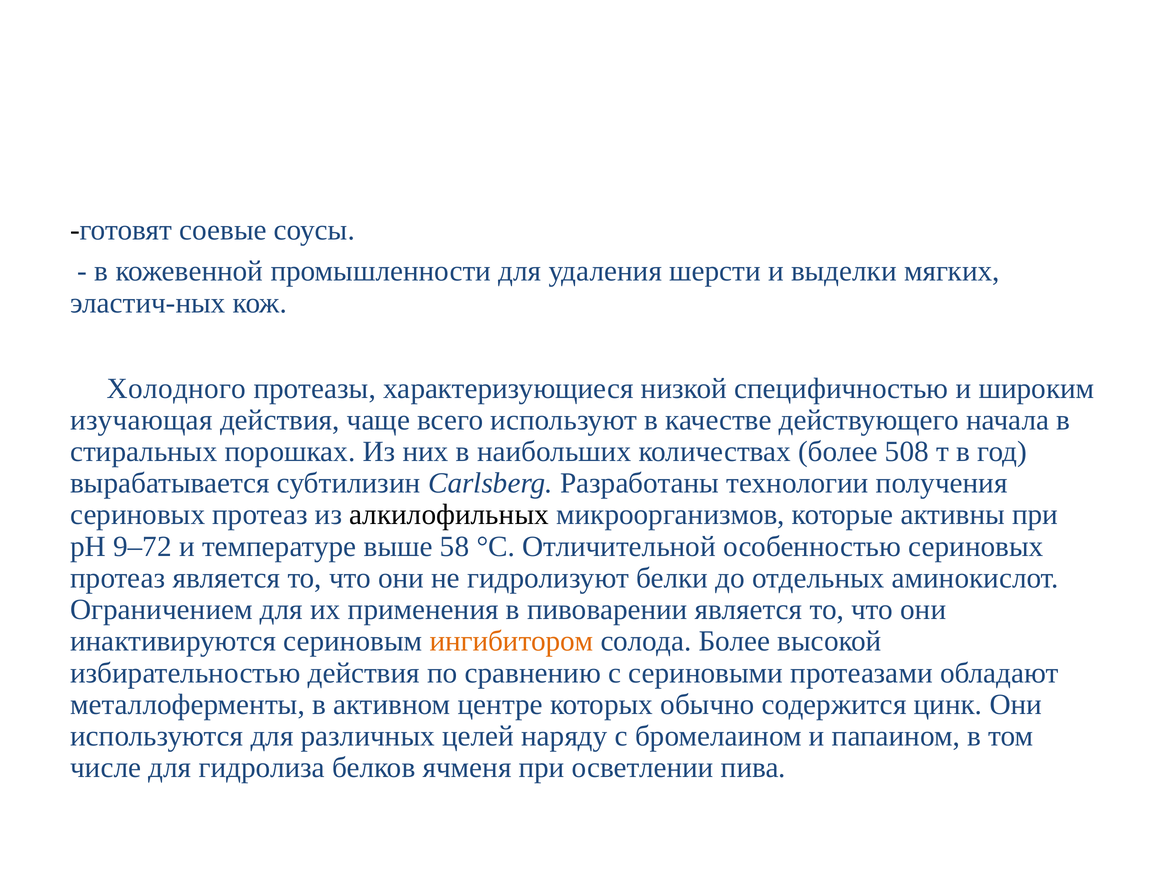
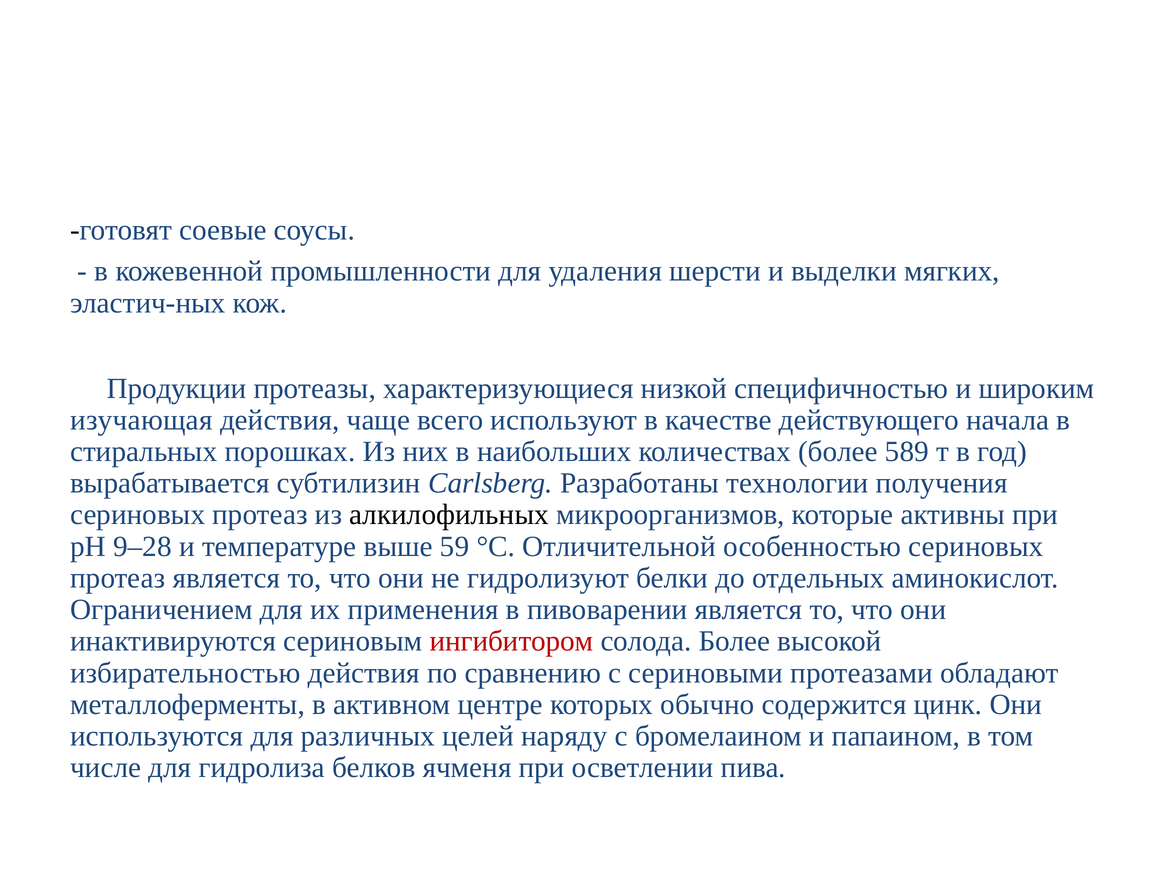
Холодного: Холодного -> Продукции
508: 508 -> 589
9–72: 9–72 -> 9–28
58: 58 -> 59
ингибитором colour: orange -> red
